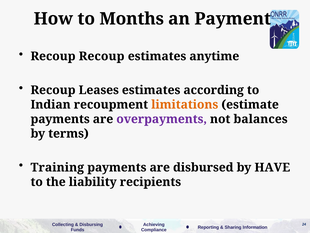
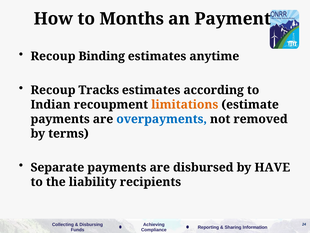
Recoup Recoup: Recoup -> Binding
Leases: Leases -> Tracks
overpayments colour: purple -> blue
balances: balances -> removed
Training: Training -> Separate
